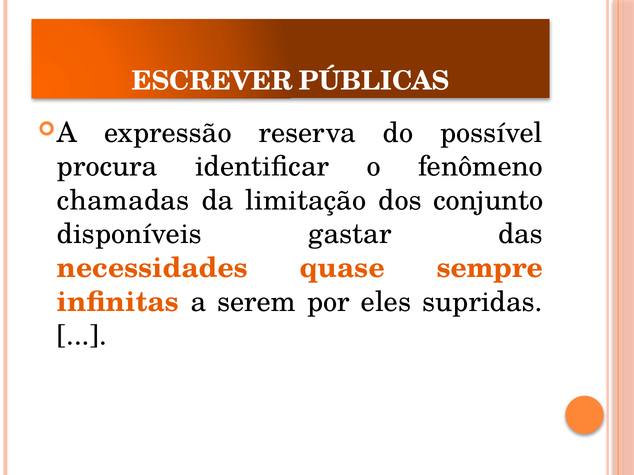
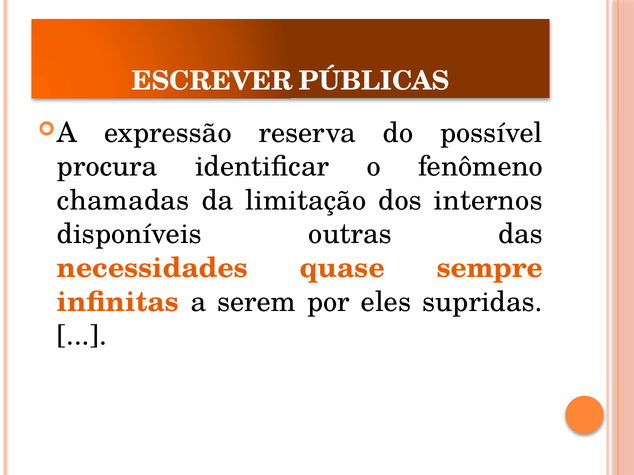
conjunto: conjunto -> internos
gastar: gastar -> outras
